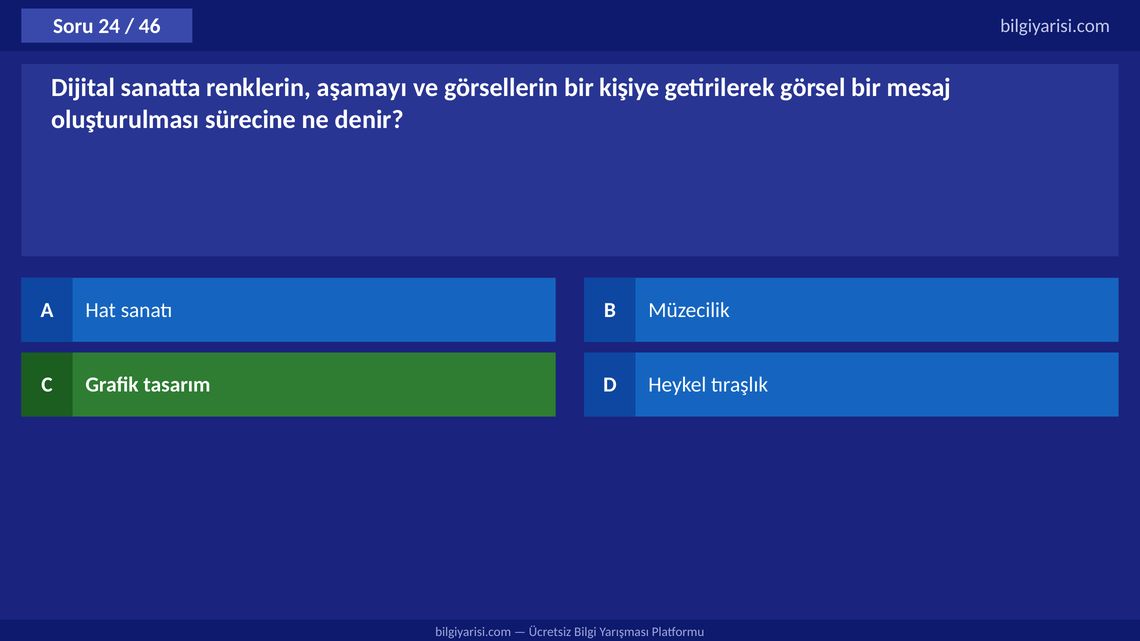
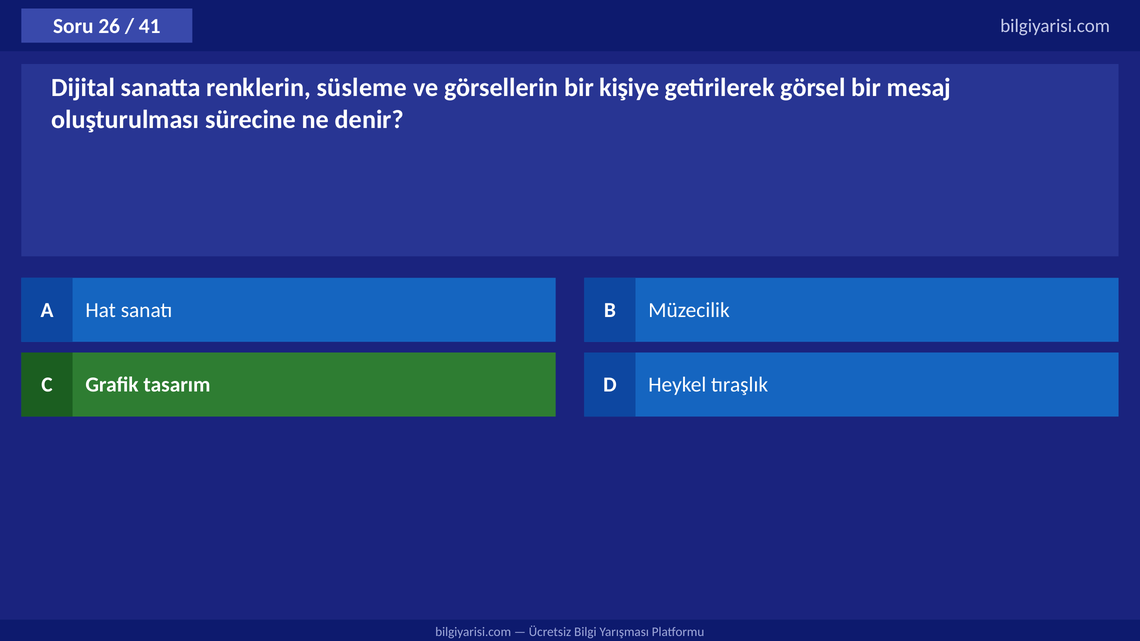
24: 24 -> 26
46: 46 -> 41
aşamayı: aşamayı -> süsleme
